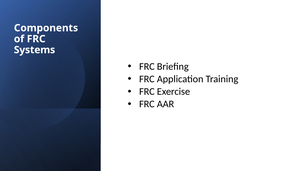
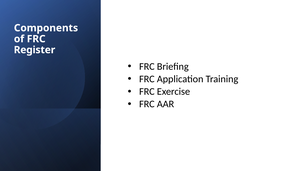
Systems: Systems -> Register
